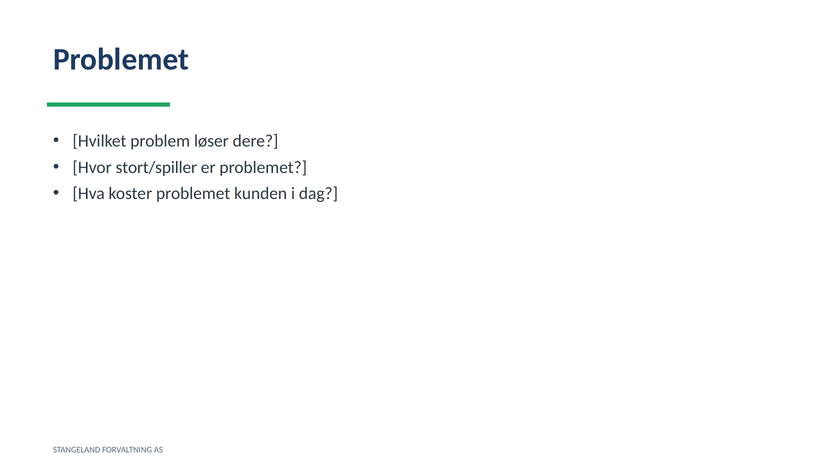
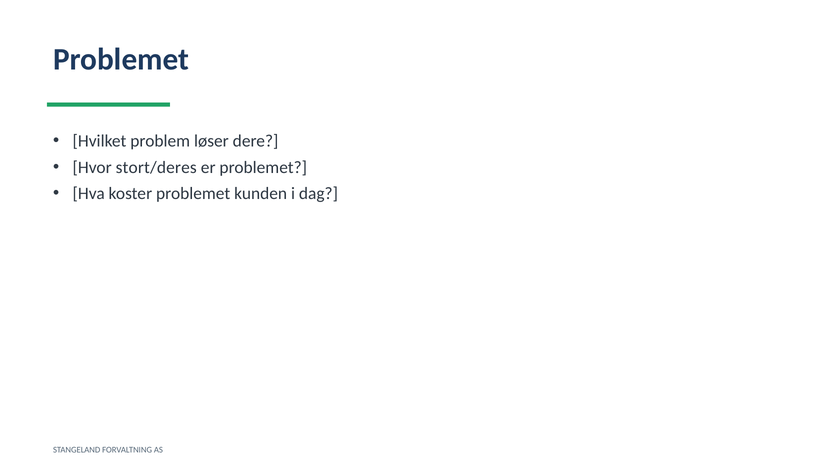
stort/spiller: stort/spiller -> stort/deres
